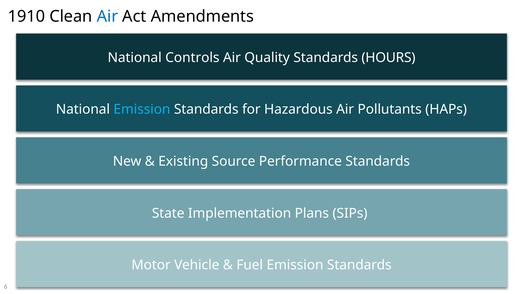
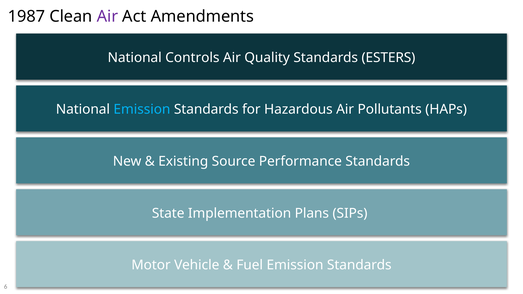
1910: 1910 -> 1987
Air at (107, 17) colour: blue -> purple
HOURS: HOURS -> ESTERS
